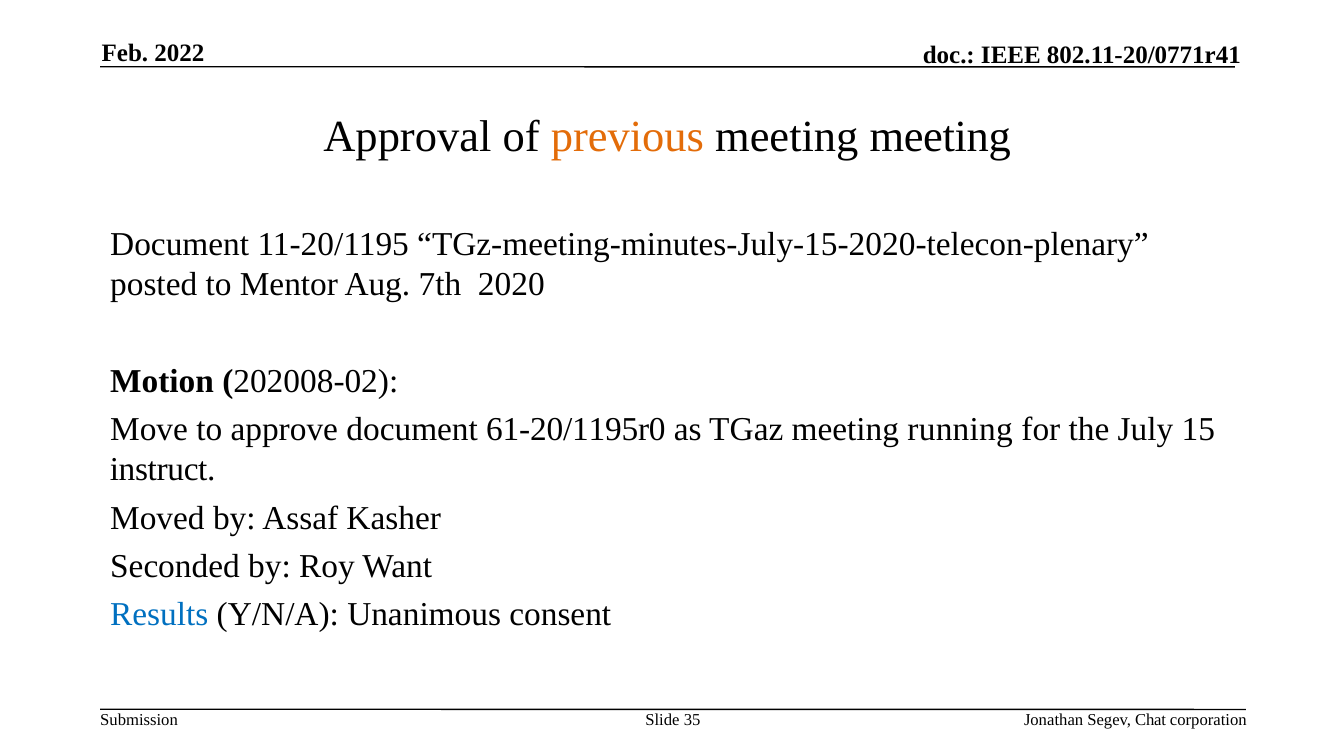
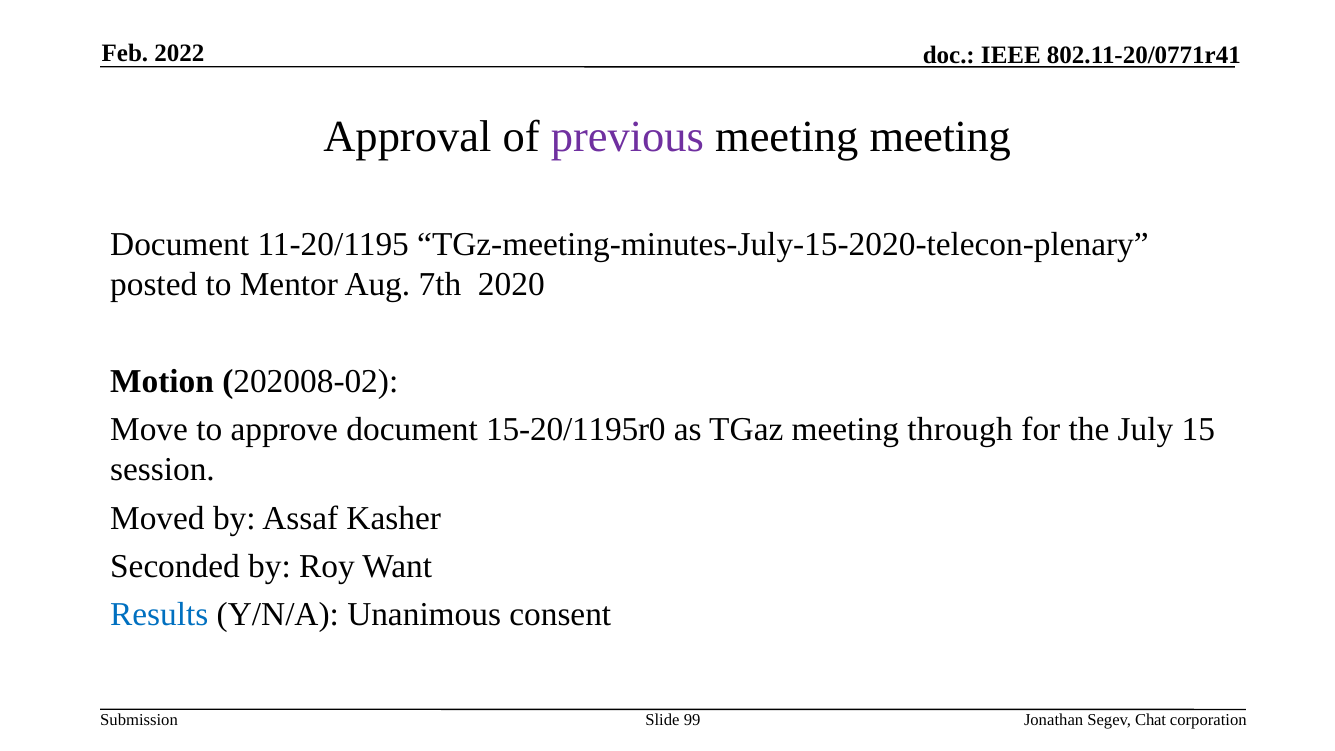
previous colour: orange -> purple
61-20/1195r0: 61-20/1195r0 -> 15-20/1195r0
running: running -> through
instruct: instruct -> session
35: 35 -> 99
